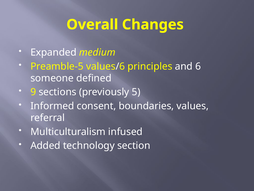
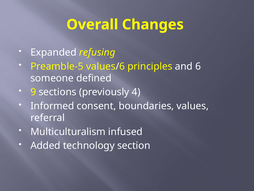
medium: medium -> refusing
5: 5 -> 4
